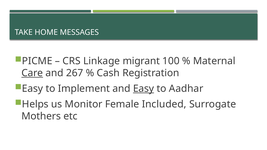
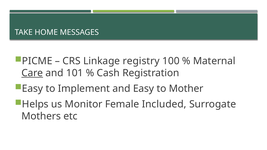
migrant: migrant -> registry
267: 267 -> 101
Easy at (144, 89) underline: present -> none
Aadhar: Aadhar -> Mother
